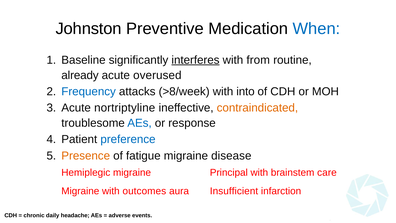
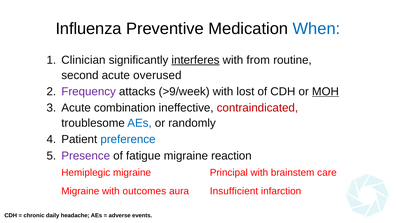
Johnston: Johnston -> Influenza
Baseline: Baseline -> Clinician
already: already -> second
Frequency colour: blue -> purple
>8/week: >8/week -> >9/week
into: into -> lost
MOH underline: none -> present
nortriptyline: nortriptyline -> combination
contraindicated colour: orange -> red
response: response -> randomly
Presence colour: orange -> purple
disease: disease -> reaction
